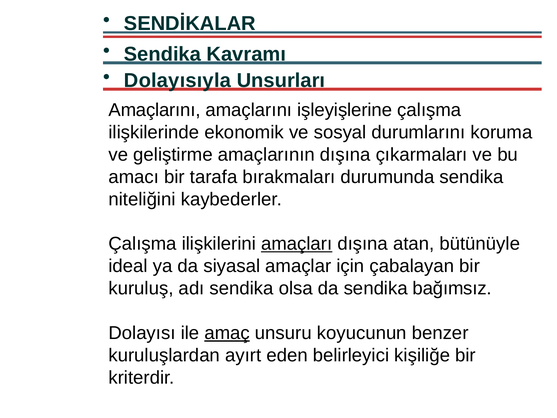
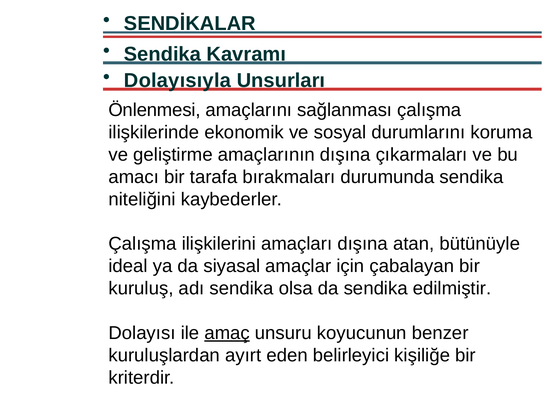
Amaçlarını at (154, 110): Amaçlarını -> Önlenmesi
işleyişlerine: işleyişlerine -> sağlanması
amaçları underline: present -> none
bağımsız: bağımsız -> edilmiştir
